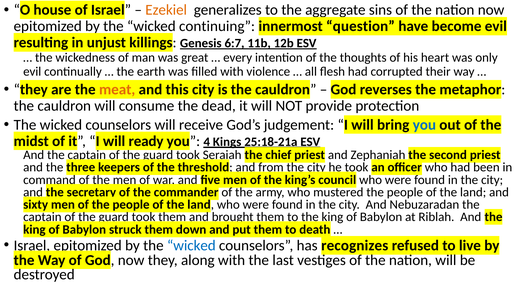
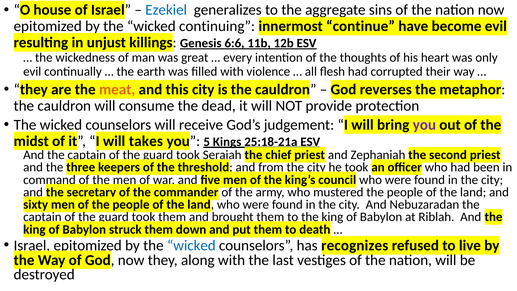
Ezekiel colour: orange -> blue
question: question -> continue
6:7: 6:7 -> 6:6
you at (424, 125) colour: blue -> purple
ready: ready -> takes
4: 4 -> 5
